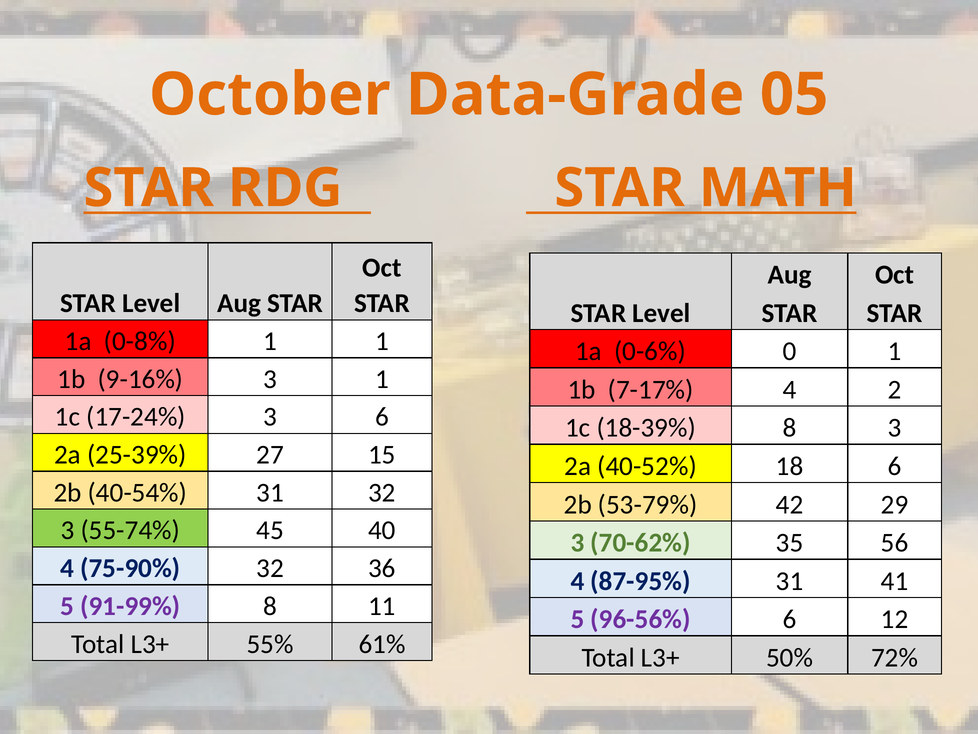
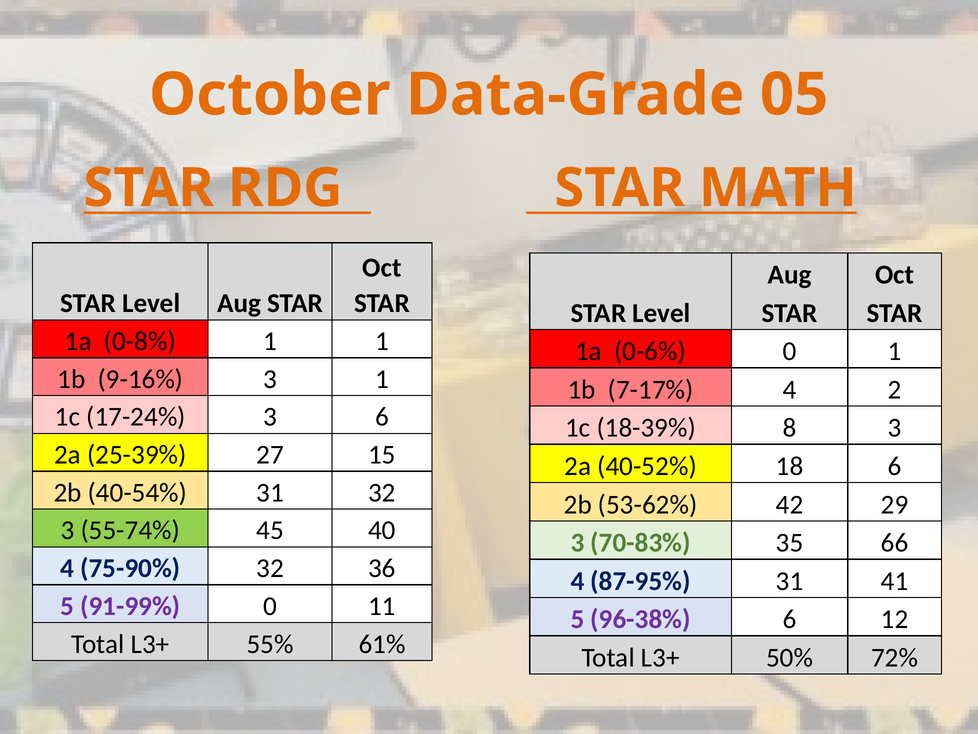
53-79%: 53-79% -> 53-62%
70-62%: 70-62% -> 70-83%
56: 56 -> 66
91-99% 8: 8 -> 0
96-56%: 96-56% -> 96-38%
